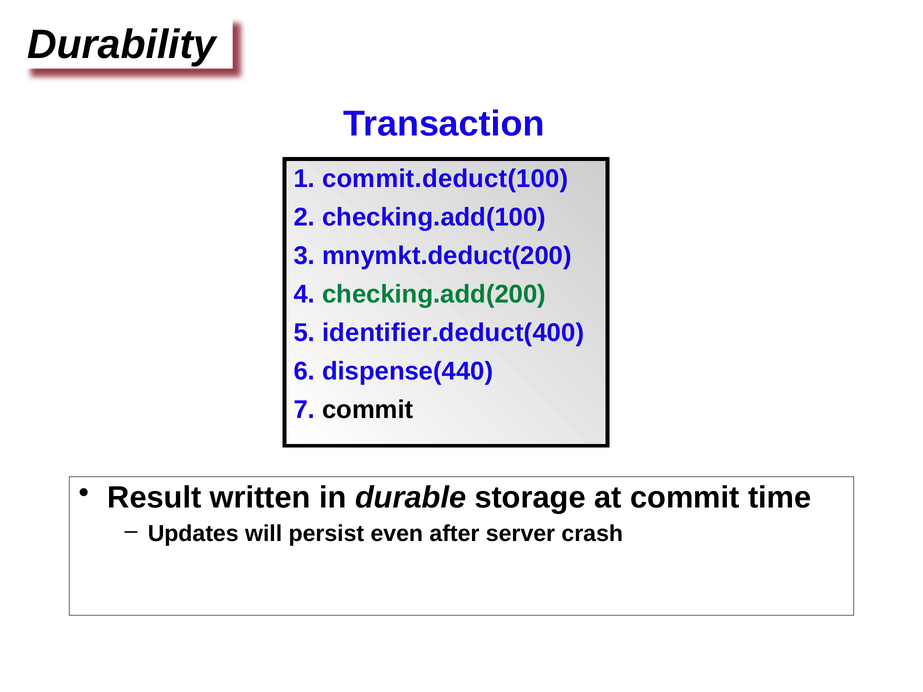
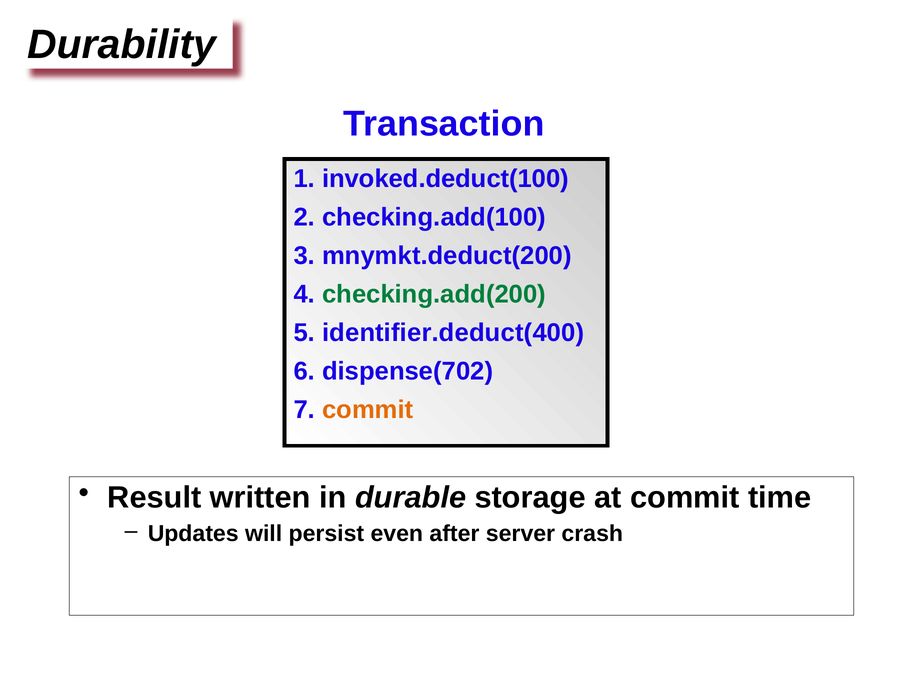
commit.deduct(100: commit.deduct(100 -> invoked.deduct(100
dispense(440: dispense(440 -> dispense(702
commit at (368, 410) colour: black -> orange
